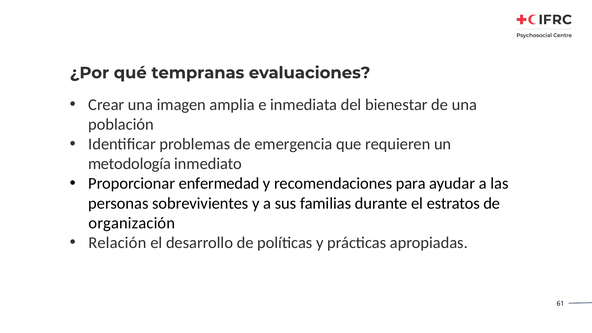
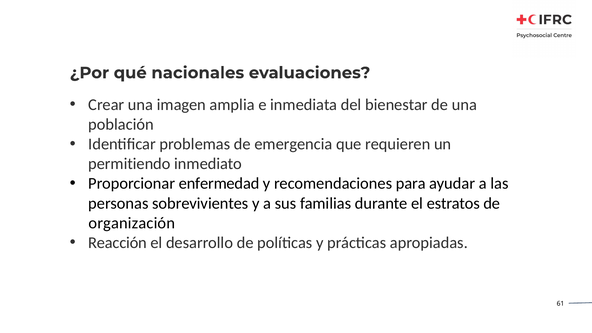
tempranas: tempranas -> nacionales
metodología: metodología -> permitiendo
Relación: Relación -> Reacción
